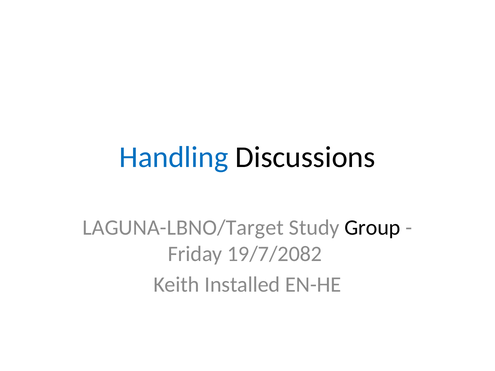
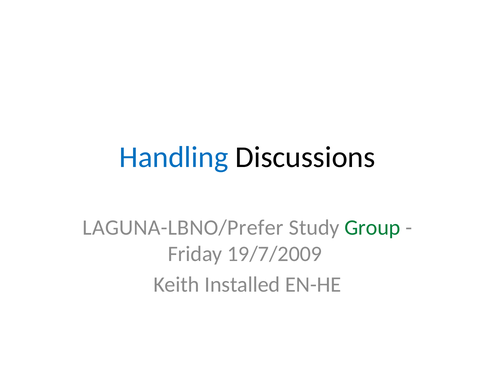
LAGUNA-LBNO/Target: LAGUNA-LBNO/Target -> LAGUNA-LBNO/Prefer
Group colour: black -> green
19/7/2082: 19/7/2082 -> 19/7/2009
